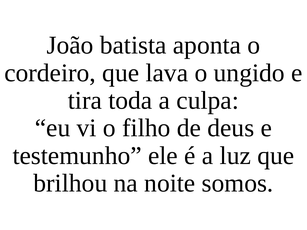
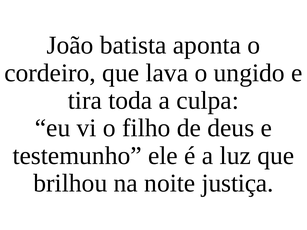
somos: somos -> justiça
